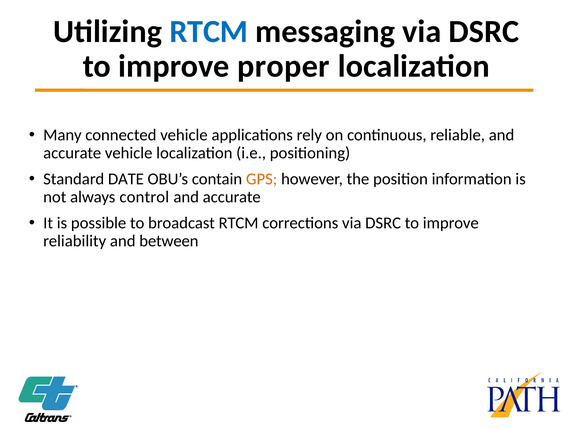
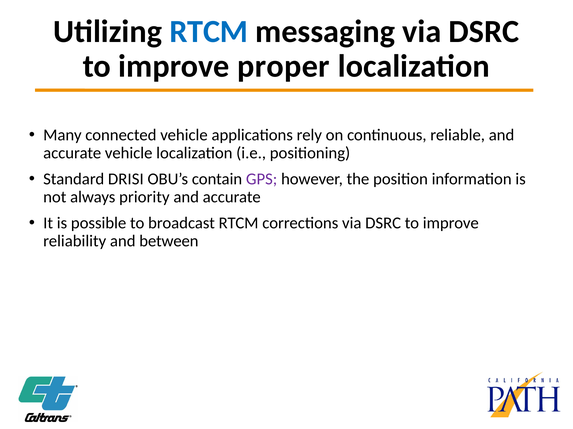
DATE: DATE -> DRISI
GPS colour: orange -> purple
control: control -> priority
